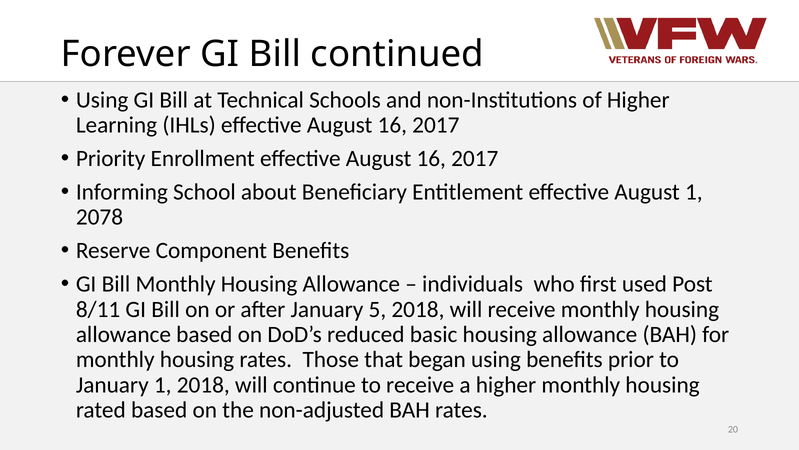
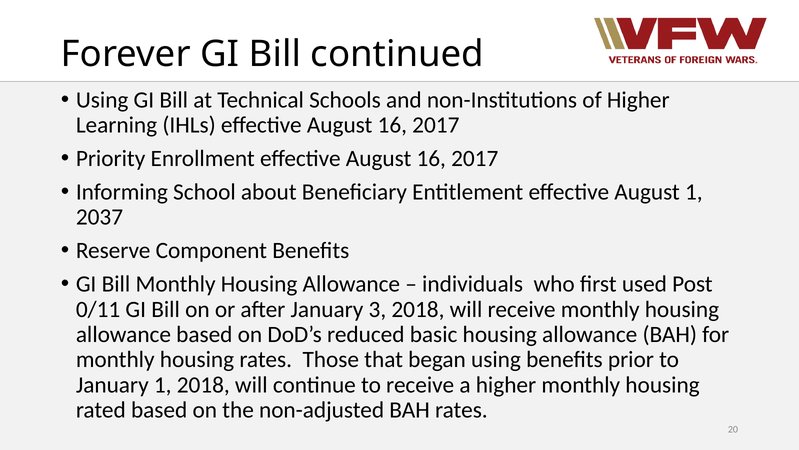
2078: 2078 -> 2037
8/11: 8/11 -> 0/11
5: 5 -> 3
